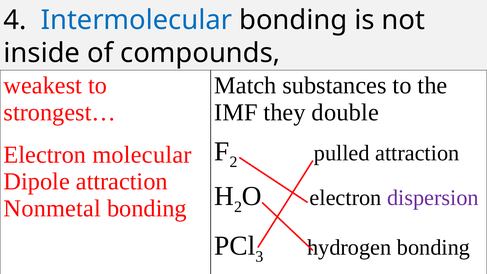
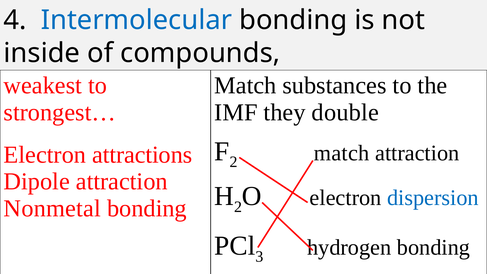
pulled at (342, 153): pulled -> match
molecular: molecular -> attractions
dispersion colour: purple -> blue
